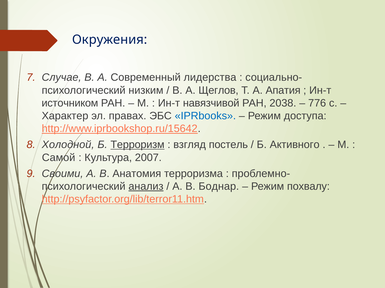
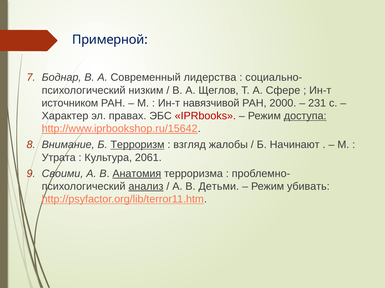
Окружения: Окружения -> Примерной
Случае: Случае -> Боднар
Апатия: Апатия -> Сфере
2038: 2038 -> 2000
776: 776 -> 231
IPRbooks colour: blue -> red
доступа underline: none -> present
Холодной: Холодной -> Внимание
постель: постель -> жалобы
Активного: Активного -> Начинают
Самой: Самой -> Утрата
2007: 2007 -> 2061
Анатомия underline: none -> present
Боднар: Боднар -> Детьми
похвалу: похвалу -> убивать
